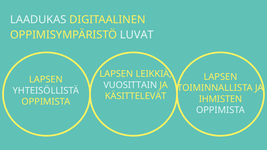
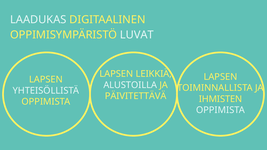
VUOSITTAIN: VUOSITTAIN -> ALUSTOILLA
KÄSITTELEVÄT: KÄSITTELEVÄT -> PÄIVITETTÄVÄ
